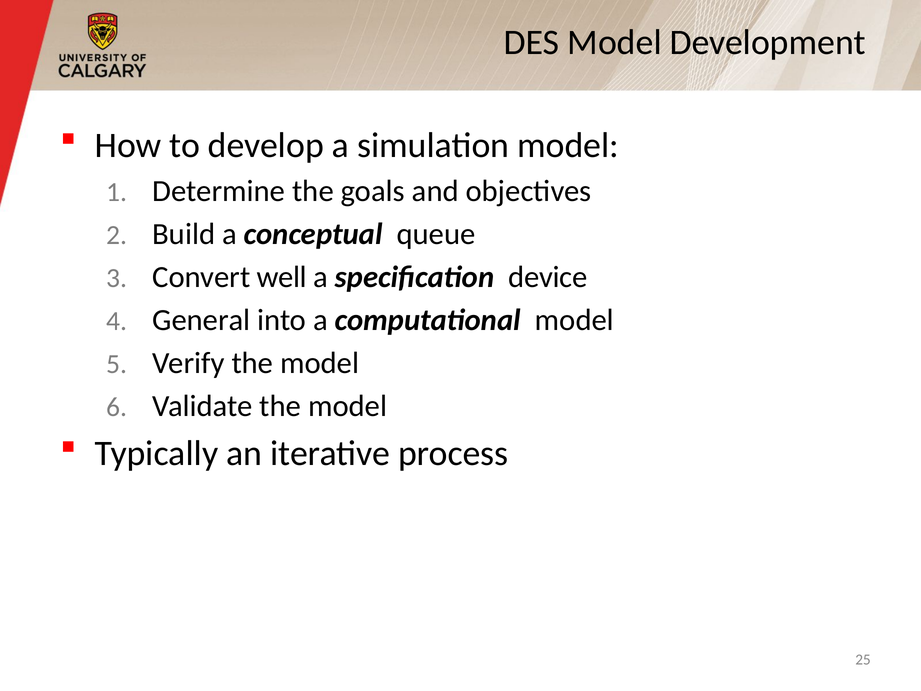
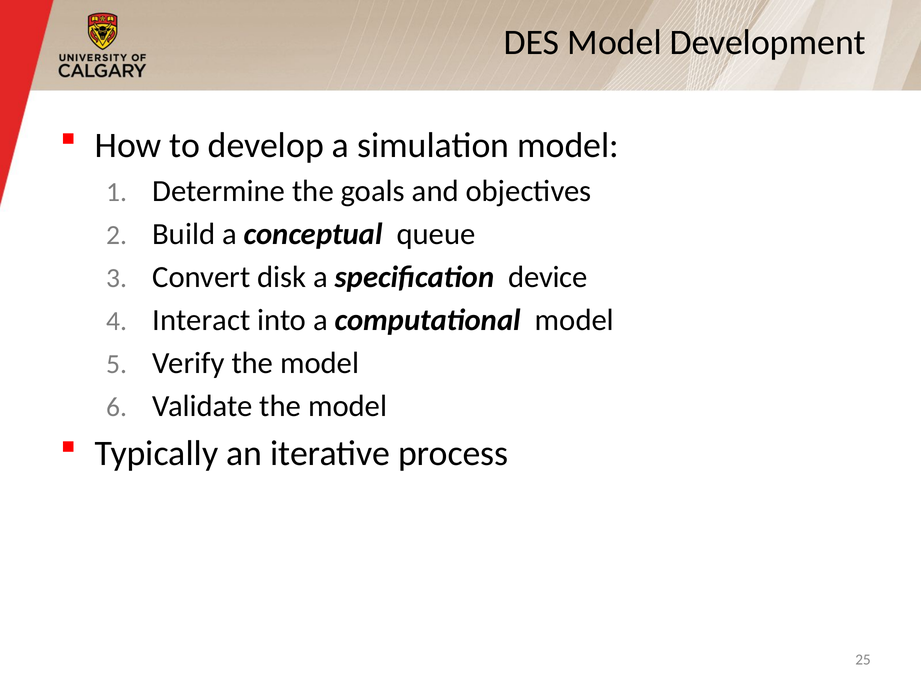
well: well -> disk
General: General -> Interact
